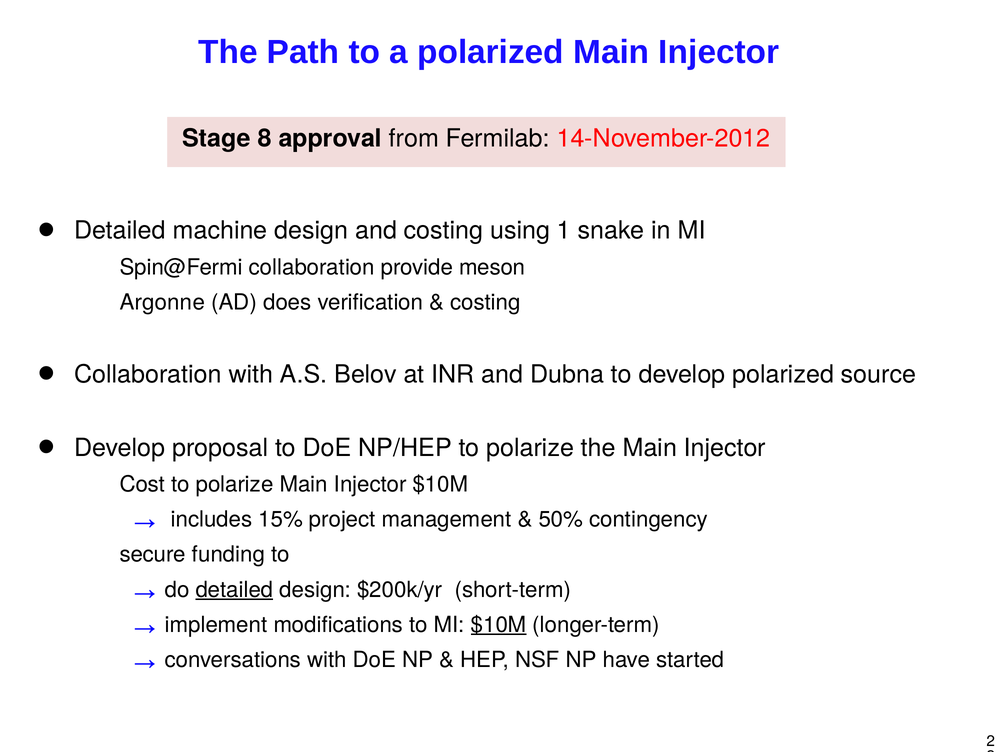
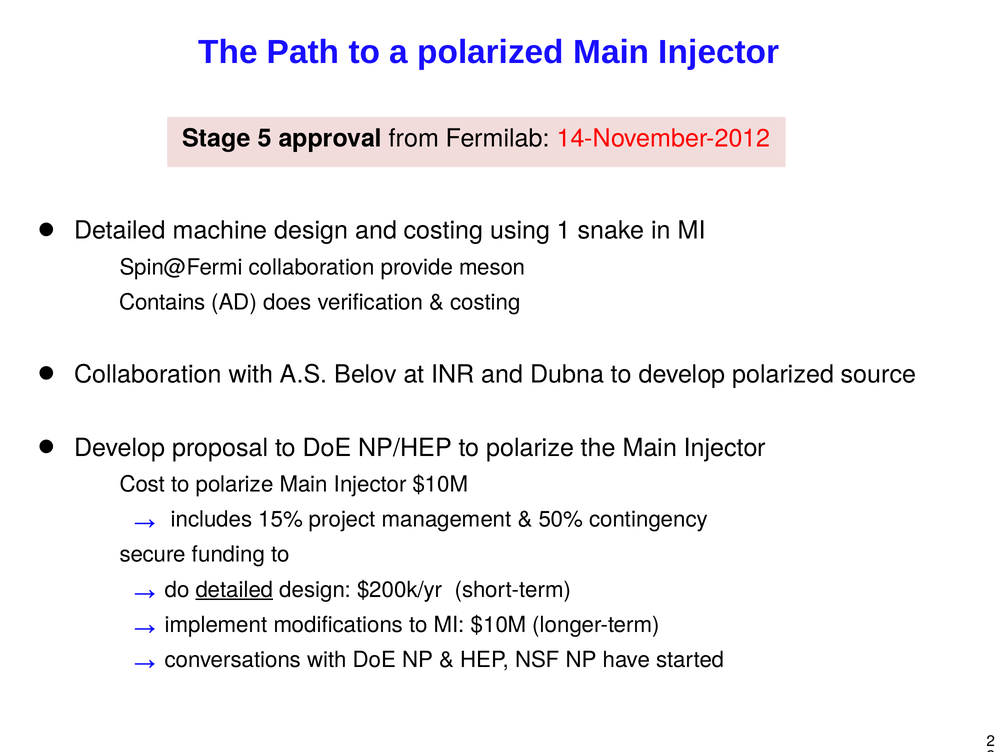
8: 8 -> 5
Argonne: Argonne -> Contains
$10M at (499, 625) underline: present -> none
